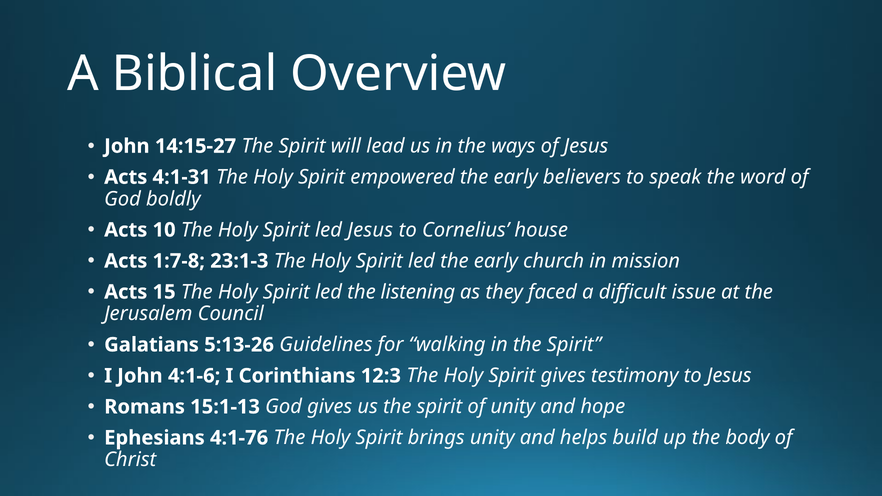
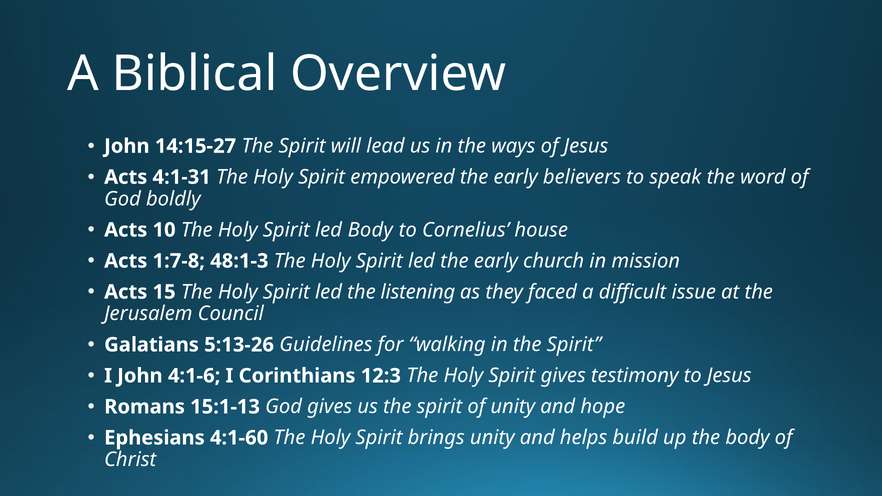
led Jesus: Jesus -> Body
23:1-3: 23:1-3 -> 48:1-3
4:1-76: 4:1-76 -> 4:1-60
